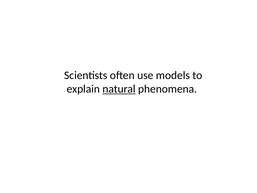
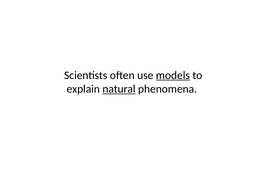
models underline: none -> present
